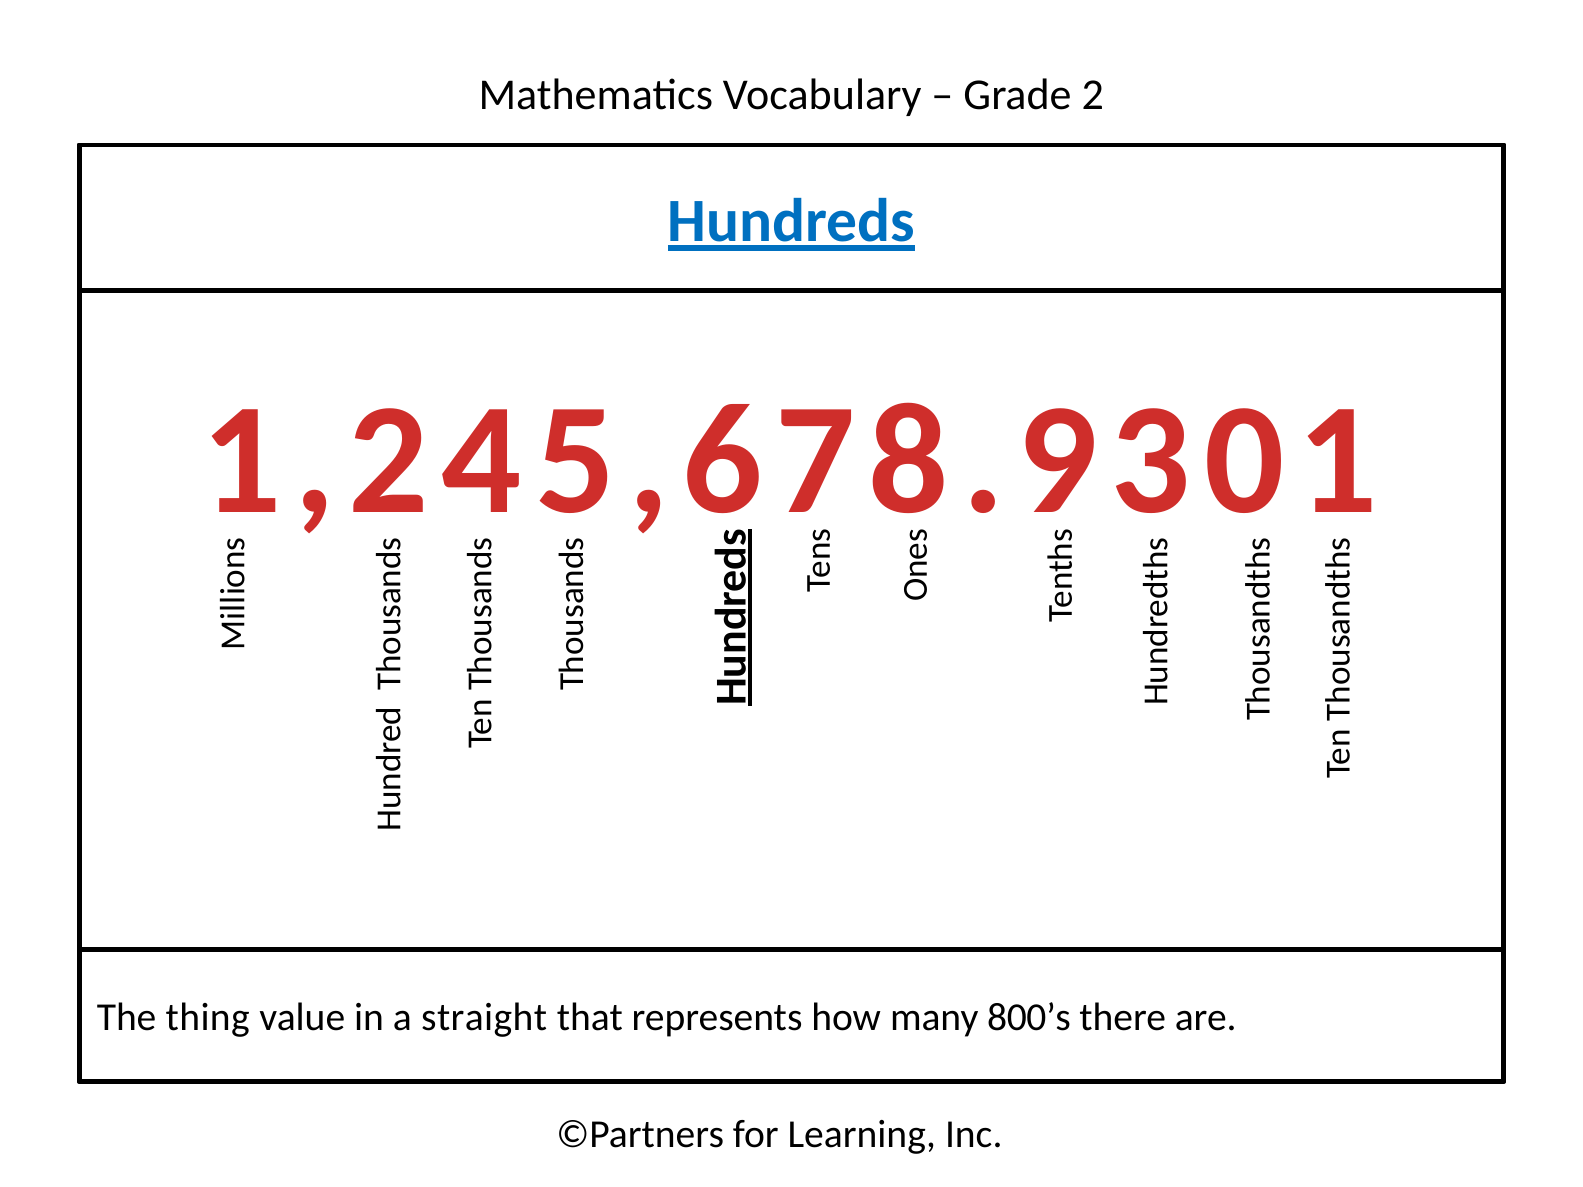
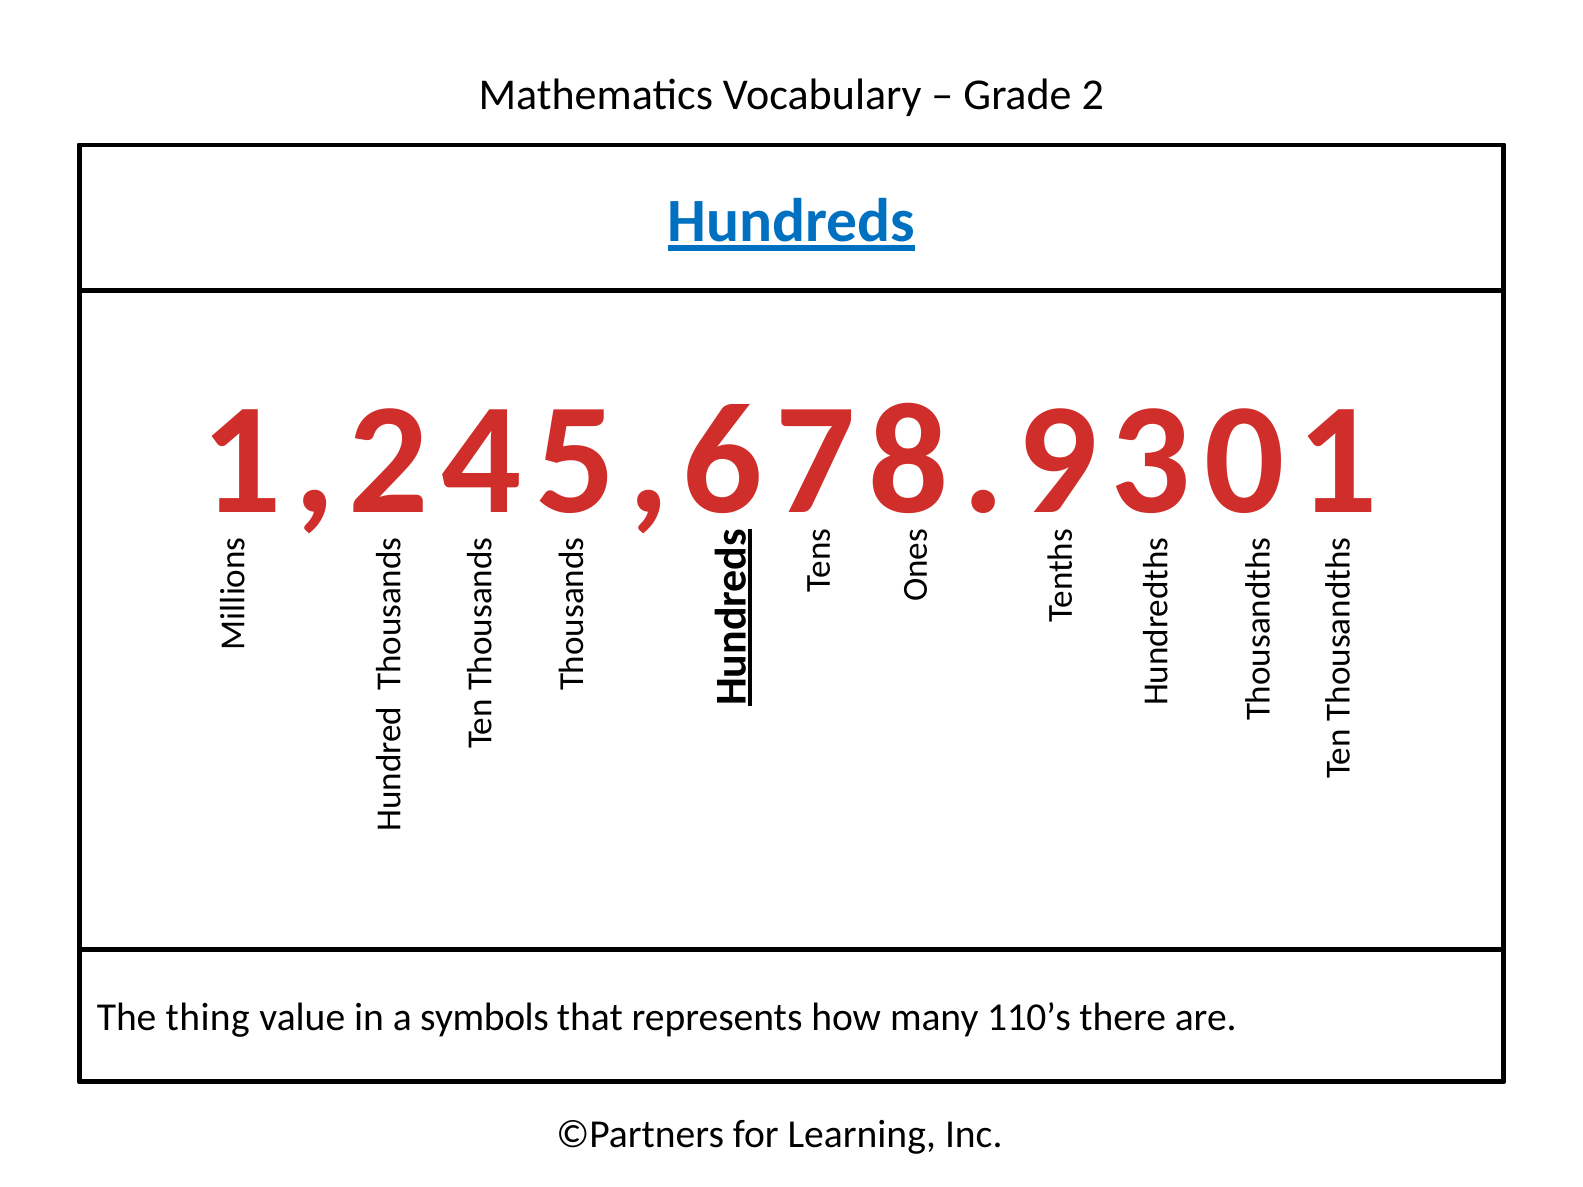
straight: straight -> symbols
800’s: 800’s -> 110’s
